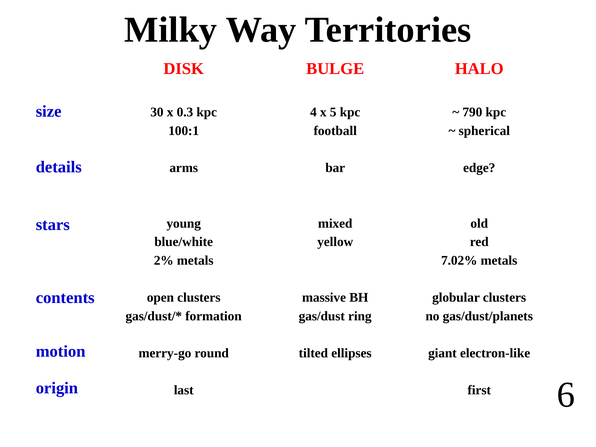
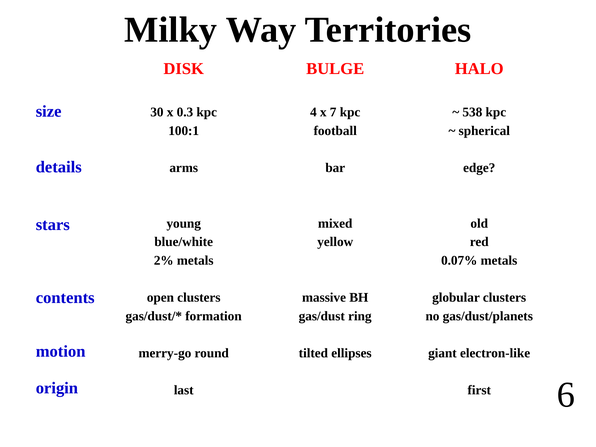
5: 5 -> 7
790: 790 -> 538
7.02%: 7.02% -> 0.07%
